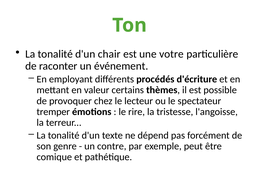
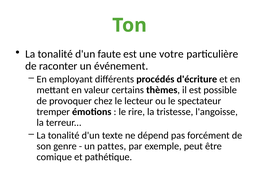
chair: chair -> faute
contre: contre -> pattes
